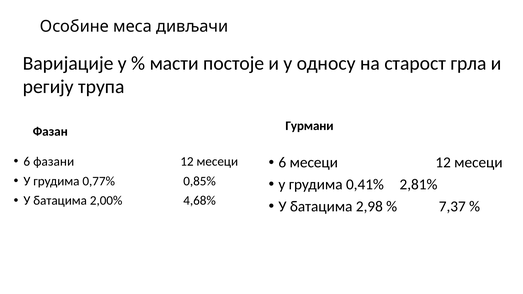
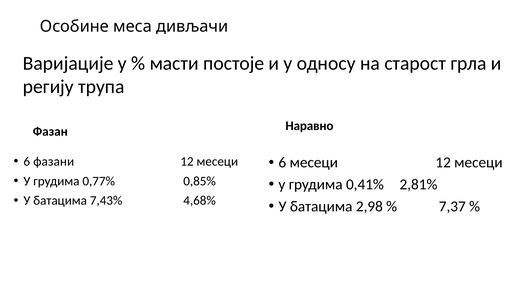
Гурмани: Гурмани -> Наравно
2,00%: 2,00% -> 7,43%
